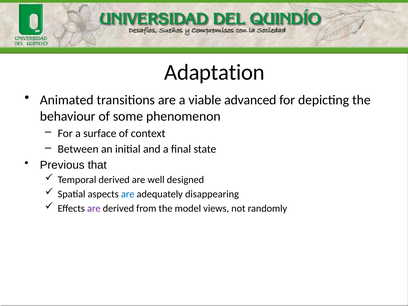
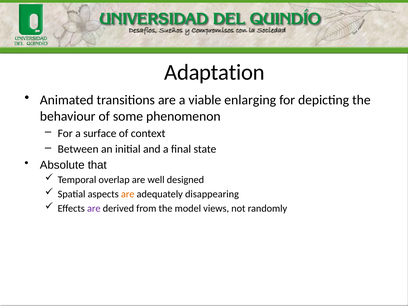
advanced: advanced -> enlarging
Previous: Previous -> Absolute
Temporal derived: derived -> overlap
are at (128, 194) colour: blue -> orange
